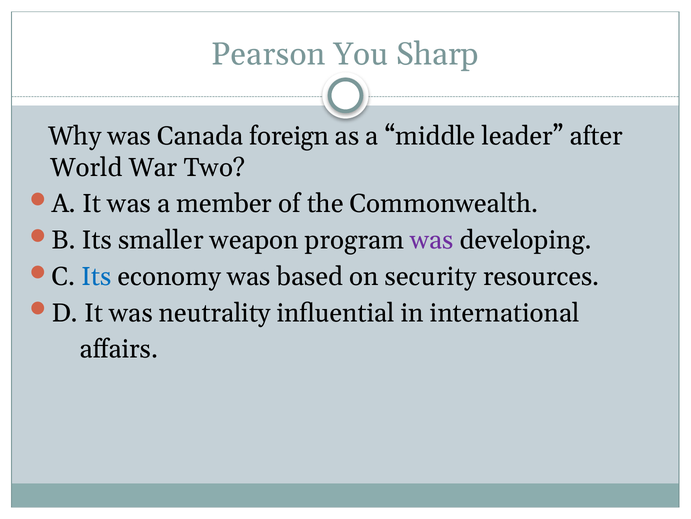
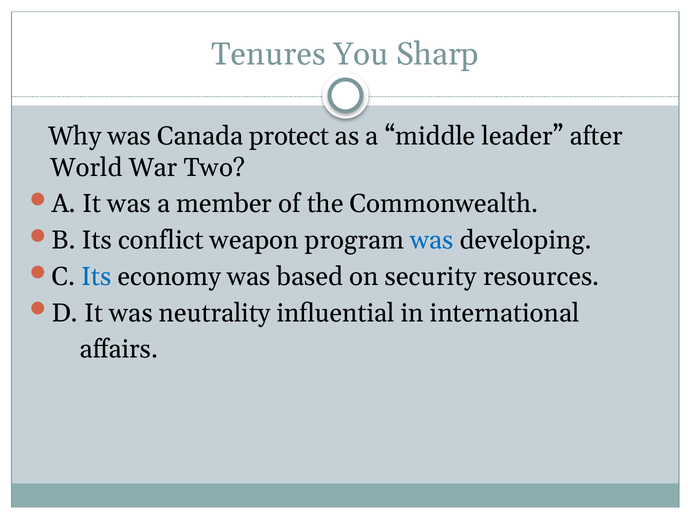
Pearson: Pearson -> Tenures
foreign: foreign -> protect
smaller: smaller -> conflict
was at (432, 240) colour: purple -> blue
